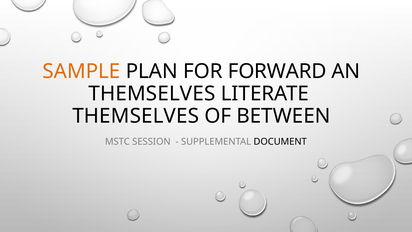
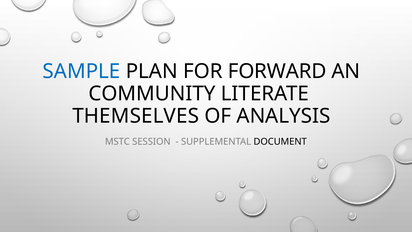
SAMPLE colour: orange -> blue
THEMSELVES at (152, 94): THEMSELVES -> COMMUNITY
BETWEEN: BETWEEN -> ANALYSIS
